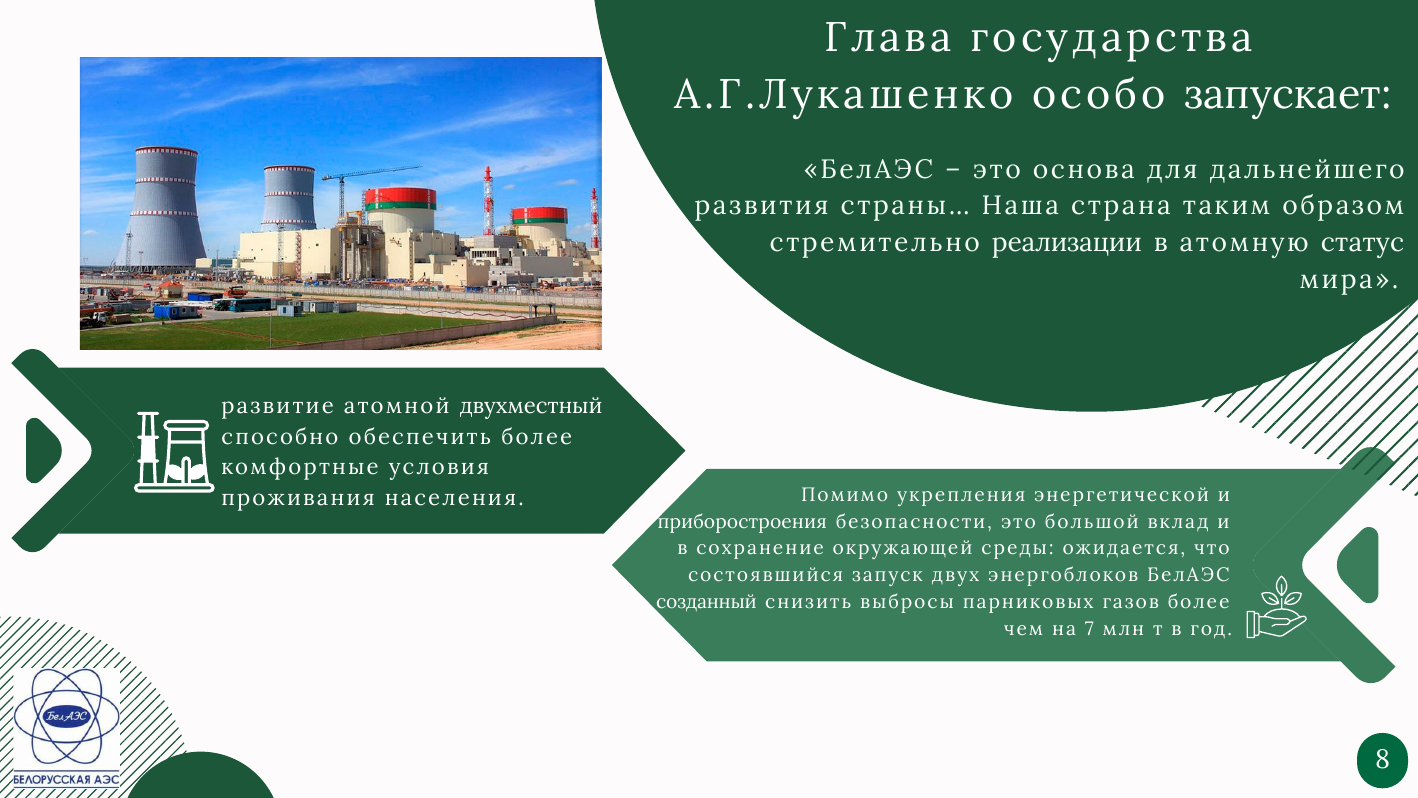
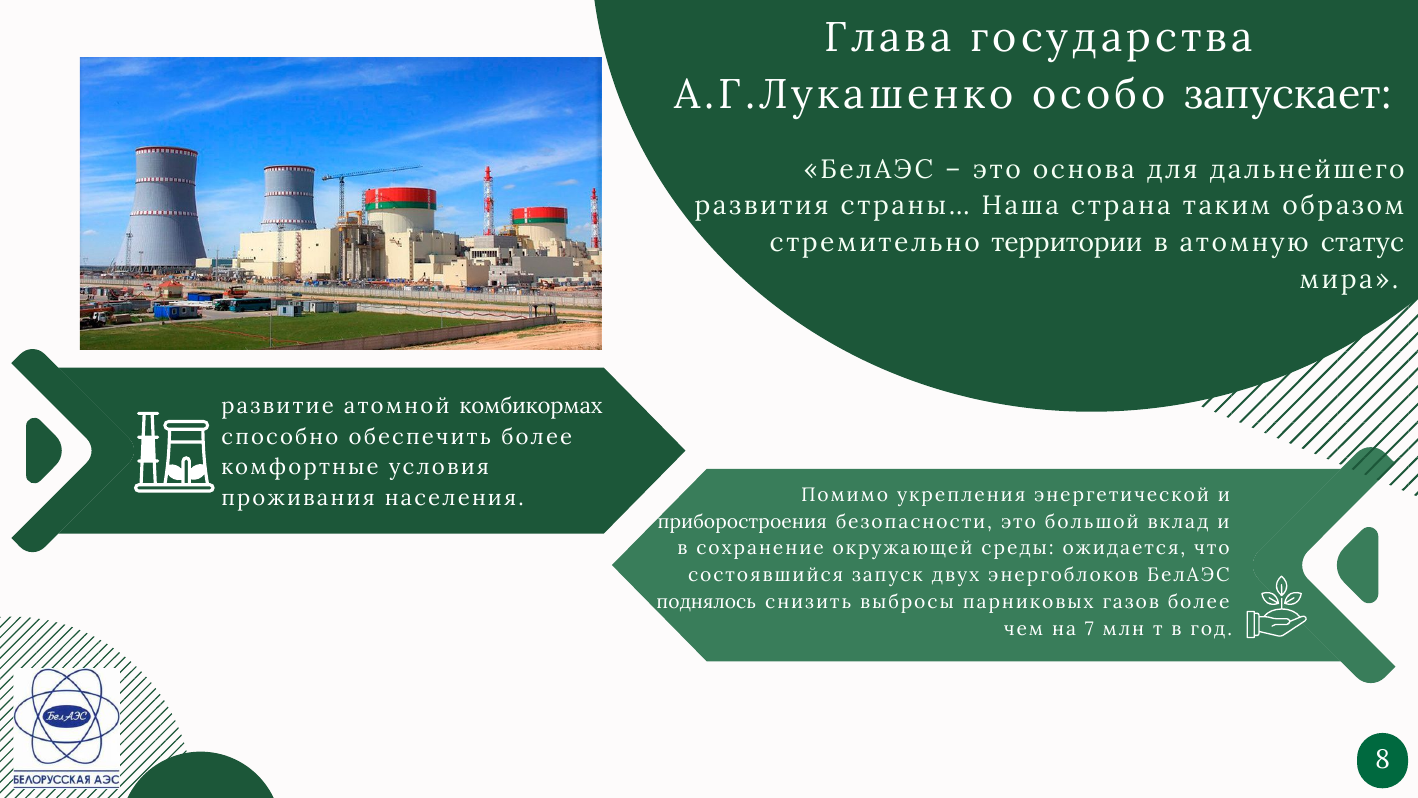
реализации: реализации -> территории
двухместный: двухместный -> комбикормах
созданный: созданный -> поднялось
